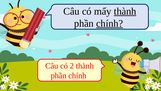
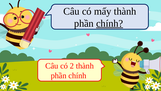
thành at (125, 11) underline: present -> none
